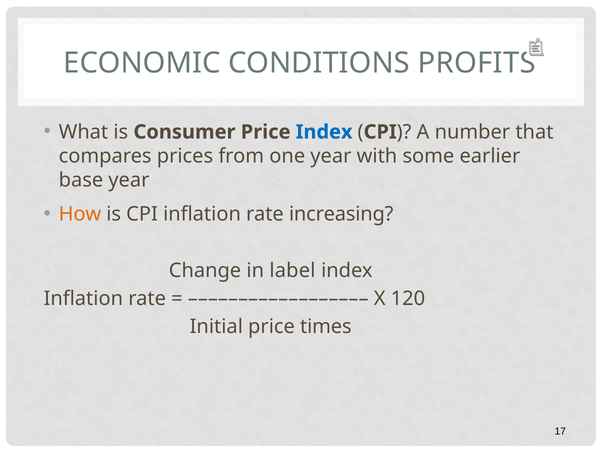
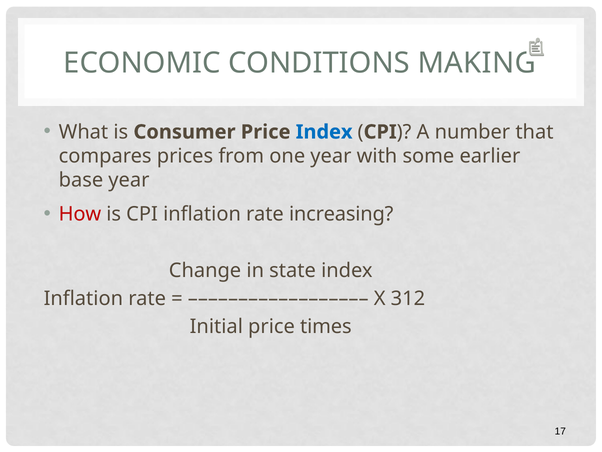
PROFITS: PROFITS -> MAKING
How colour: orange -> red
label: label -> state
120: 120 -> 312
